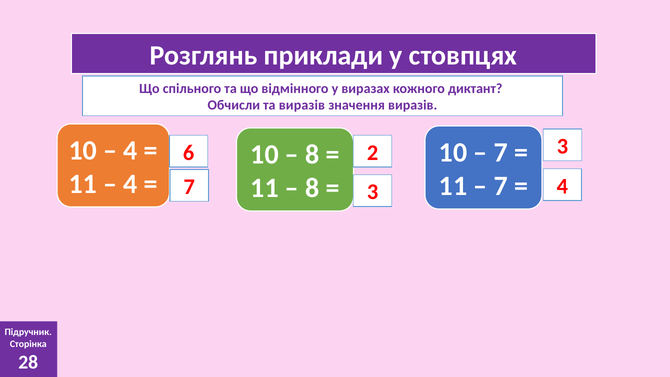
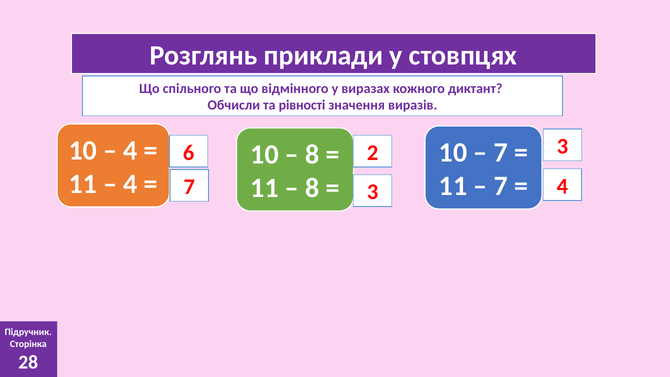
та виразів: виразів -> рівності
